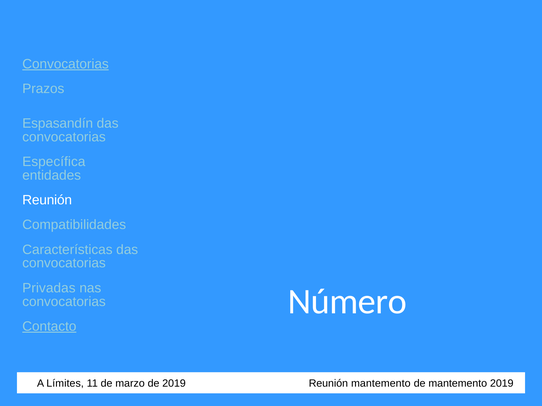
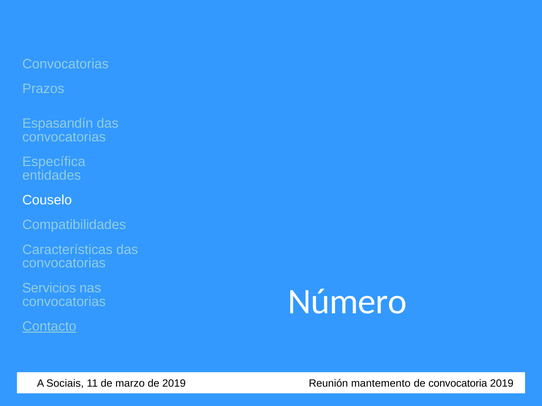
Convocatorias at (66, 64) underline: present -> none
Reunión at (47, 200): Reunión -> Couselo
Privadas: Privadas -> Servicios
Límites: Límites -> Sociais
de mantemento: mantemento -> convocatoria
